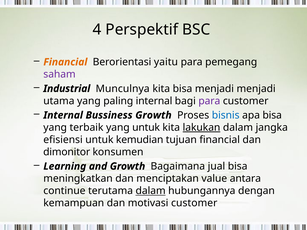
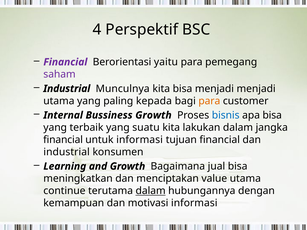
Financial at (65, 62) colour: orange -> purple
paling internal: internal -> kepada
para at (209, 101) colour: purple -> orange
yang untuk: untuk -> suatu
lakukan underline: present -> none
efisiensi at (63, 140): efisiensi -> financial
untuk kemudian: kemudian -> informasi
dimonitor at (67, 152): dimonitor -> industrial
value antara: antara -> utama
motivasi customer: customer -> informasi
